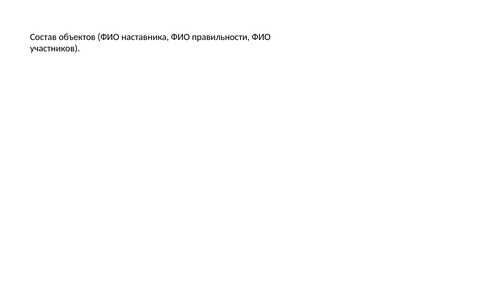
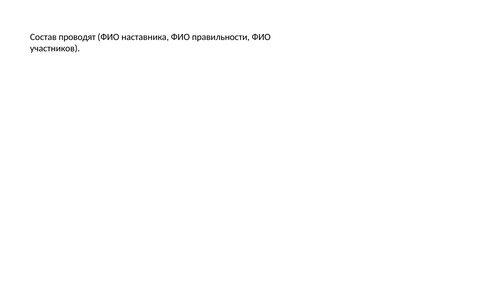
объектов: объектов -> проводят
